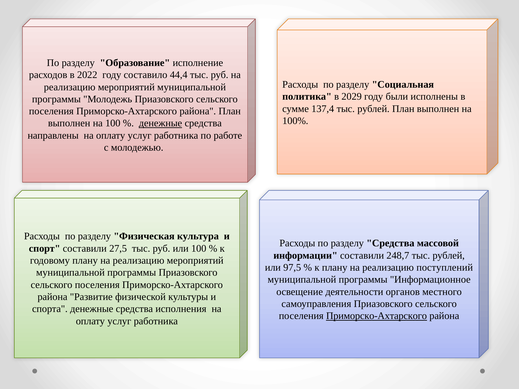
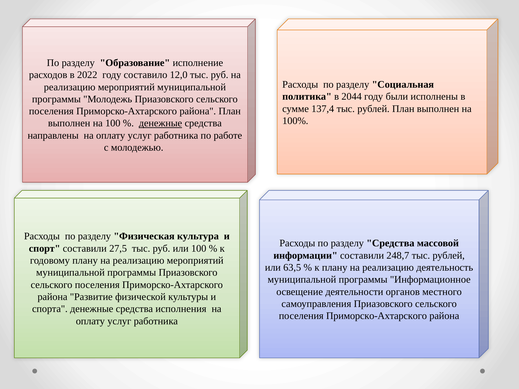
44,4: 44,4 -> 12,0
2029: 2029 -> 2044
97,5: 97,5 -> 63,5
поступлений: поступлений -> деятельность
Приморско-Ахтарского at (377, 316) underline: present -> none
